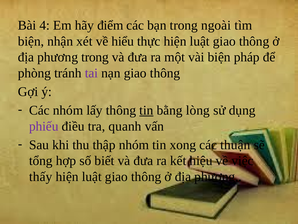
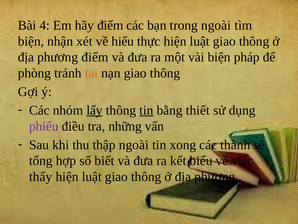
phương trong: trong -> điểm
tai colour: purple -> orange
lấy underline: none -> present
lòng: lòng -> thiết
quanh: quanh -> những
thập nhóm: nhóm -> ngoài
thuận: thuận -> thành
hiệu: hiệu -> biểu
